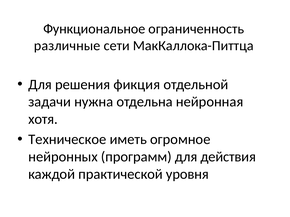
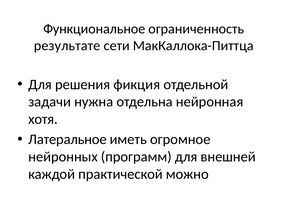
различные: различные -> результате
Техническое: Техническое -> Латеральное
действия: действия -> внешней
уровня: уровня -> можно
